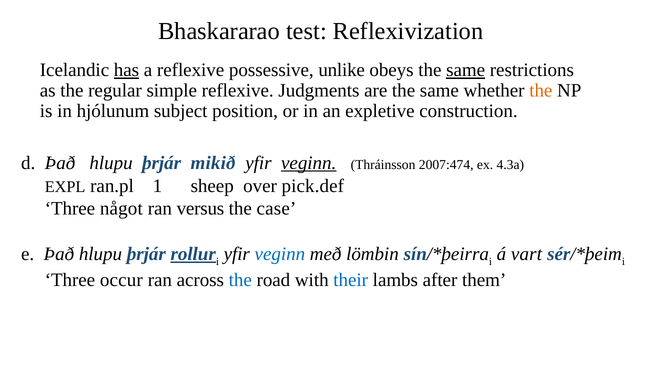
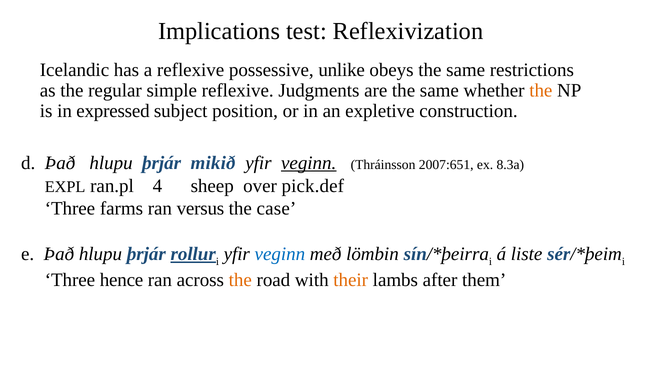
Bhaskararao: Bhaskararao -> Implications
has underline: present -> none
same at (466, 70) underline: present -> none
hjólunum: hjólunum -> expressed
2007:474: 2007:474 -> 2007:651
4.3a: 4.3a -> 8.3a
1: 1 -> 4
något: något -> farms
vart: vart -> liste
occur: occur -> hence
the at (240, 280) colour: blue -> orange
their colour: blue -> orange
